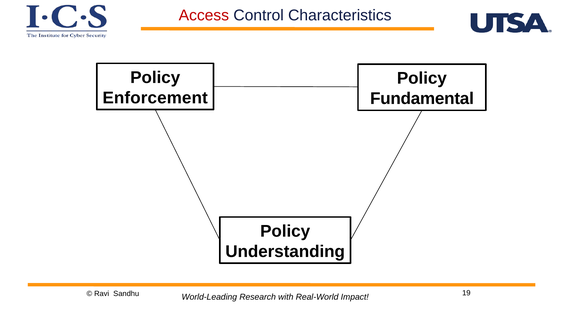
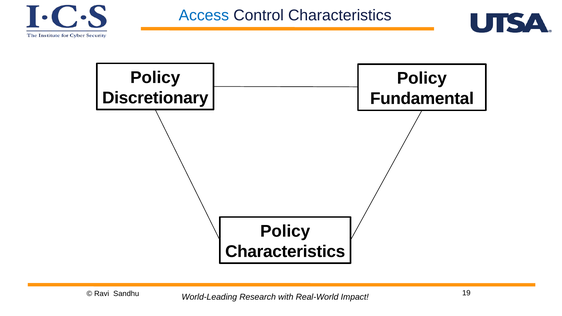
Access colour: red -> blue
Enforcement: Enforcement -> Discretionary
Understanding at (285, 252): Understanding -> Characteristics
